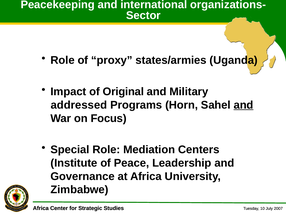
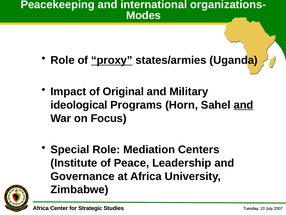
Sector: Sector -> Modes
proxy underline: none -> present
addressed: addressed -> ideological
